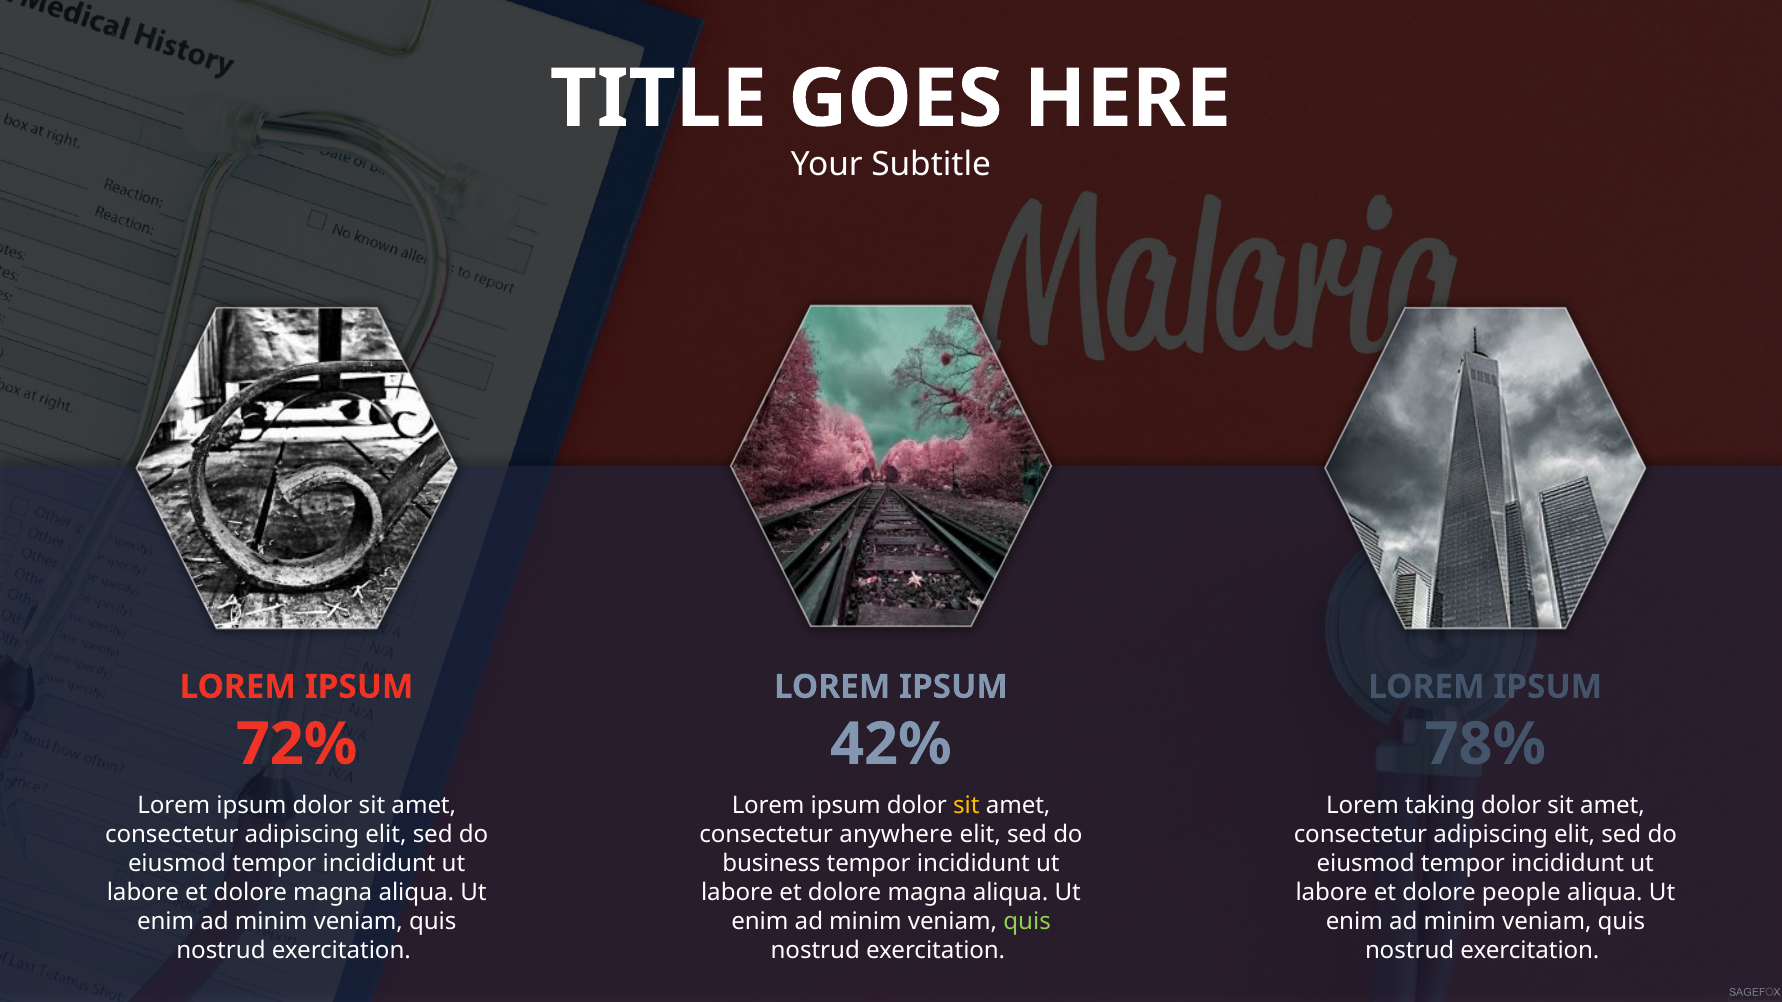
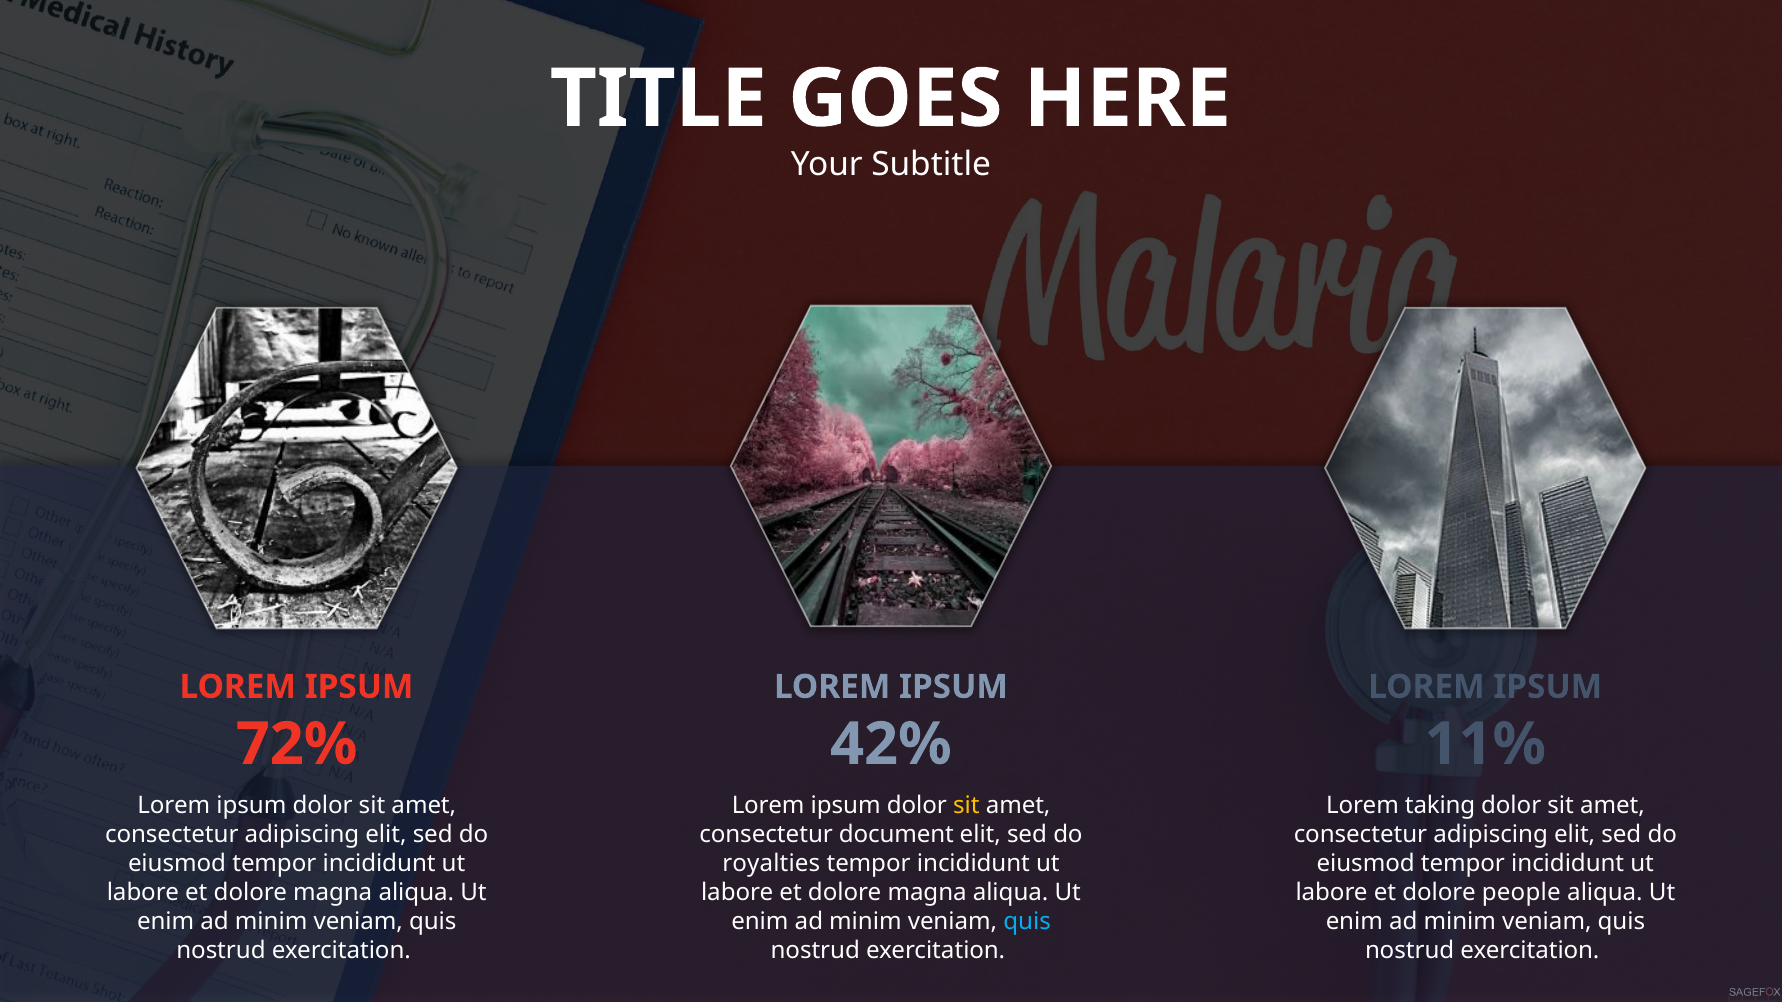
78%: 78% -> 11%
anywhere: anywhere -> document
business: business -> royalties
quis at (1027, 922) colour: light green -> light blue
